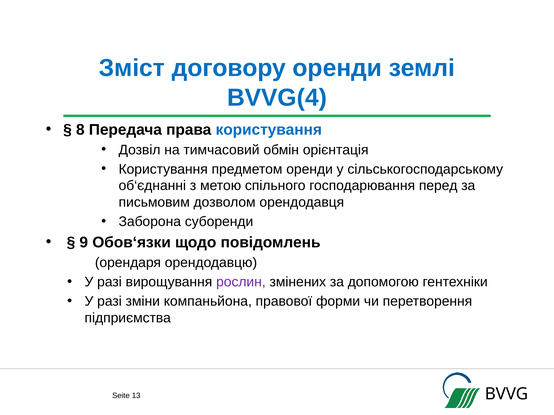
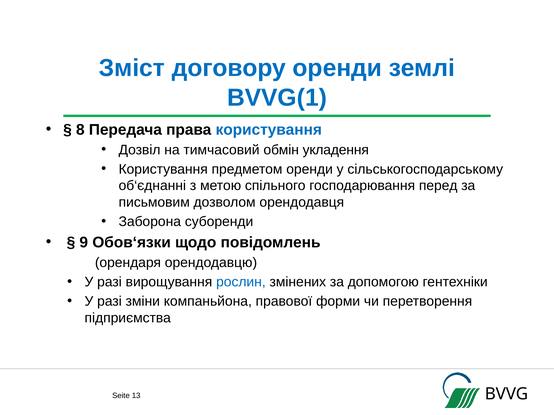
BVVG(4: BVVG(4 -> BVVG(1
орієнтація: орієнтація -> укладення
рослин colour: purple -> blue
